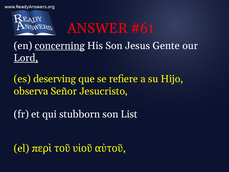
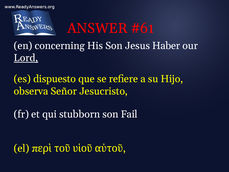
concerning underline: present -> none
Gente: Gente -> Haber
deserving: deserving -> dispuesto
List: List -> Fail
